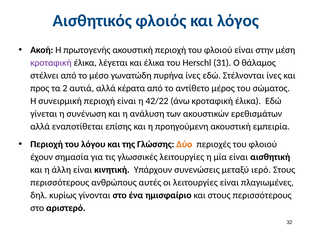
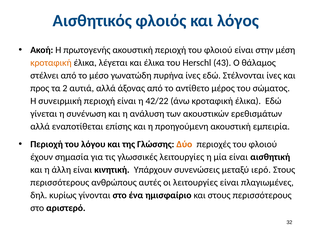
κροταφική at (51, 63) colour: purple -> orange
31: 31 -> 43
κέρατα: κέρατα -> άξονας
